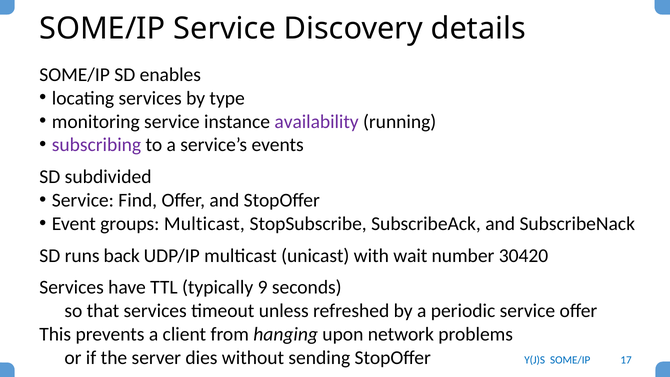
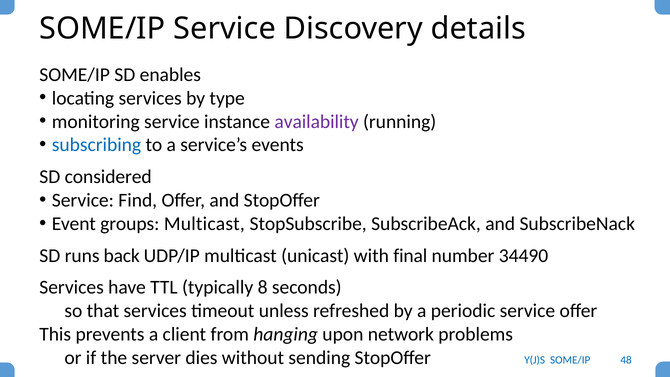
subscribing colour: purple -> blue
subdivided: subdivided -> considered
wait: wait -> final
30420: 30420 -> 34490
9: 9 -> 8
17: 17 -> 48
